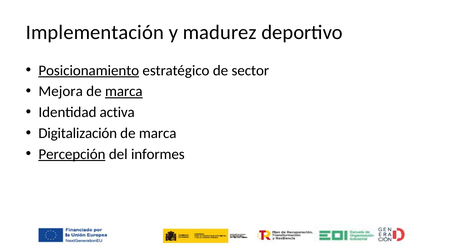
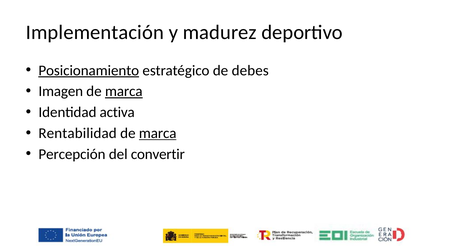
sector: sector -> debes
Mejora: Mejora -> Imagen
Digitalización: Digitalización -> Rentabilidad
marca at (158, 134) underline: none -> present
Percepción underline: present -> none
informes: informes -> convertir
